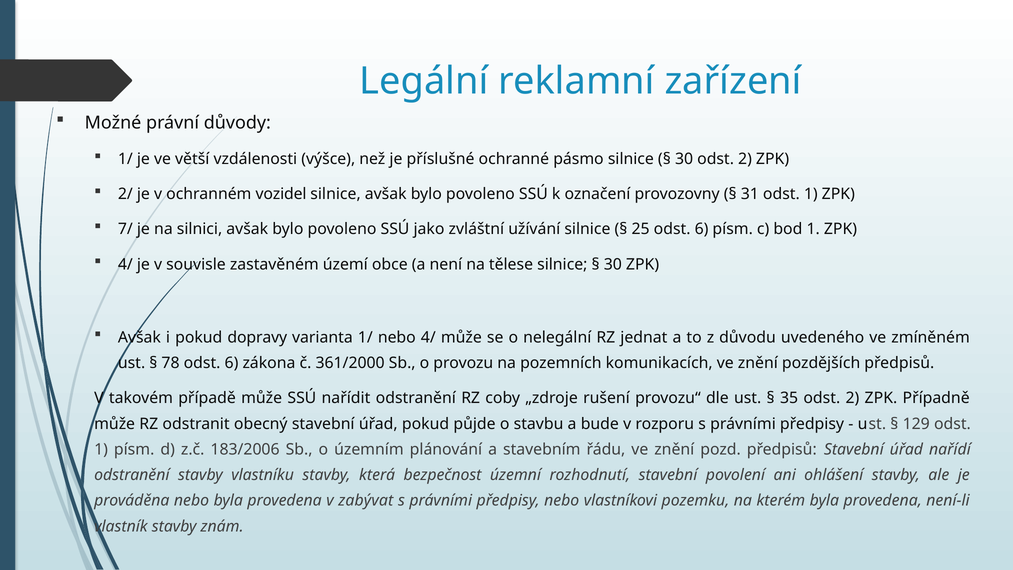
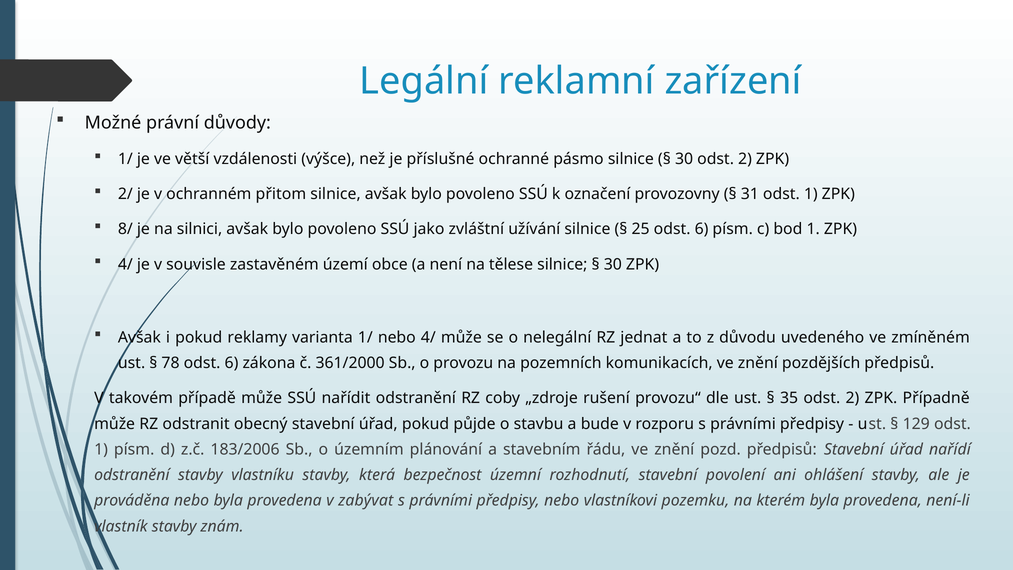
vozidel: vozidel -> přitom
7/: 7/ -> 8/
dopravy: dopravy -> reklamy
